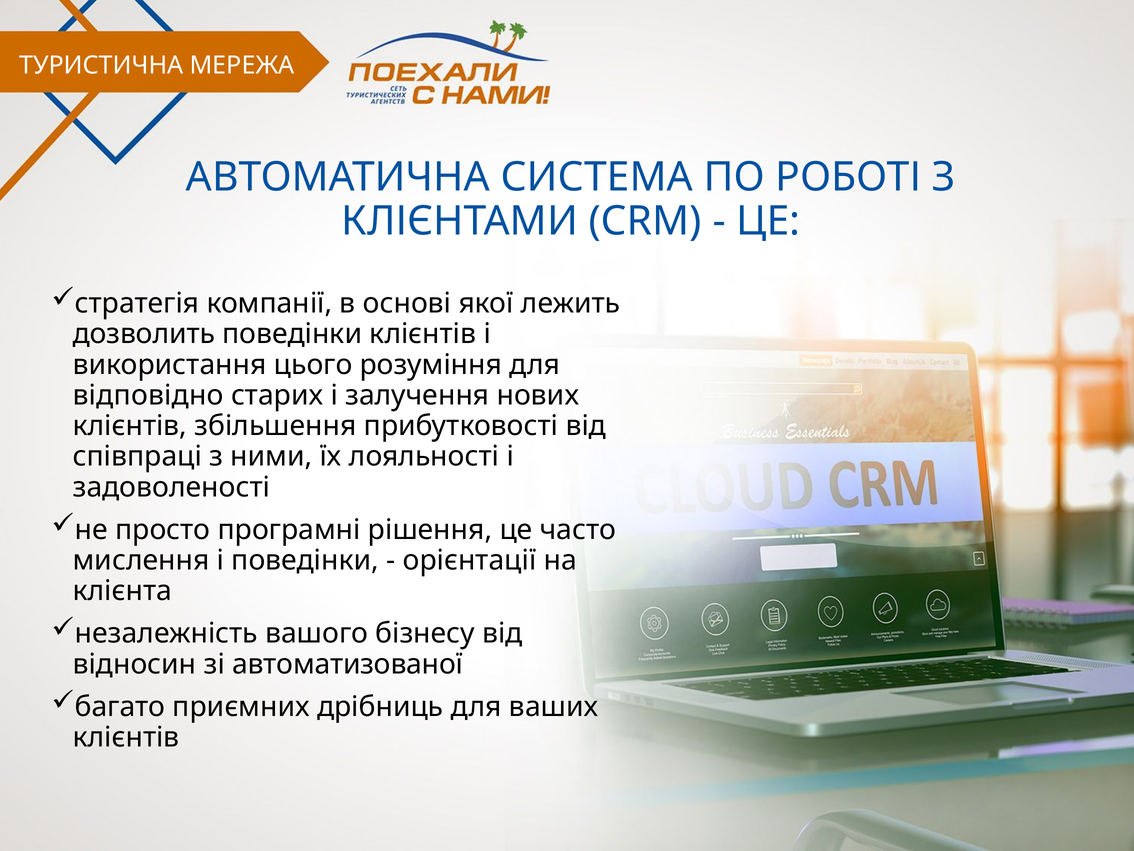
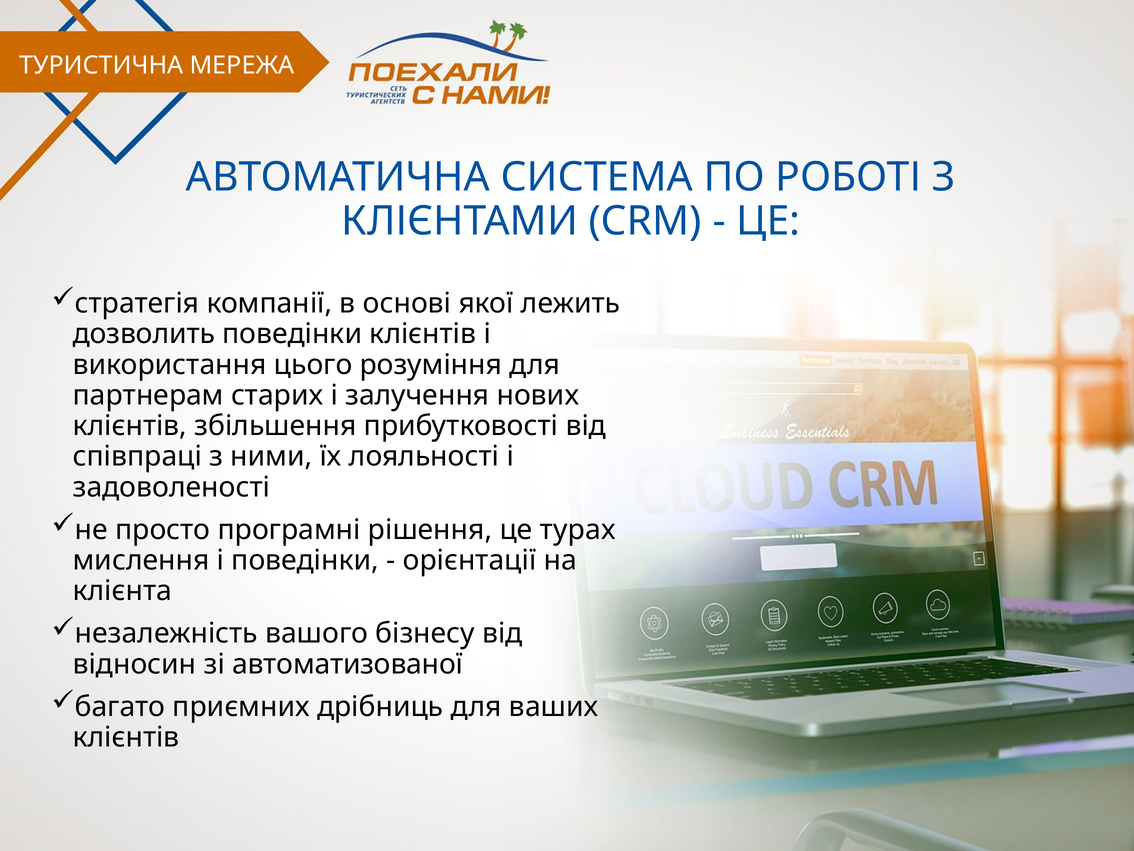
відповідно: відповідно -> партнерам
часто: часто -> турах
